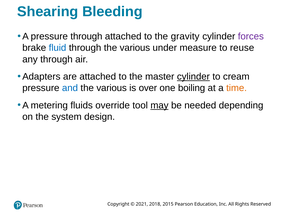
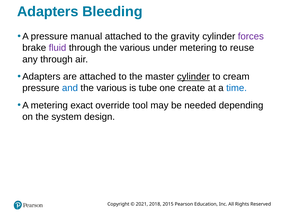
Shearing at (48, 12): Shearing -> Adapters
pressure through: through -> manual
fluid colour: blue -> purple
under measure: measure -> metering
over: over -> tube
boiling: boiling -> create
time colour: orange -> blue
fluids: fluids -> exact
may underline: present -> none
